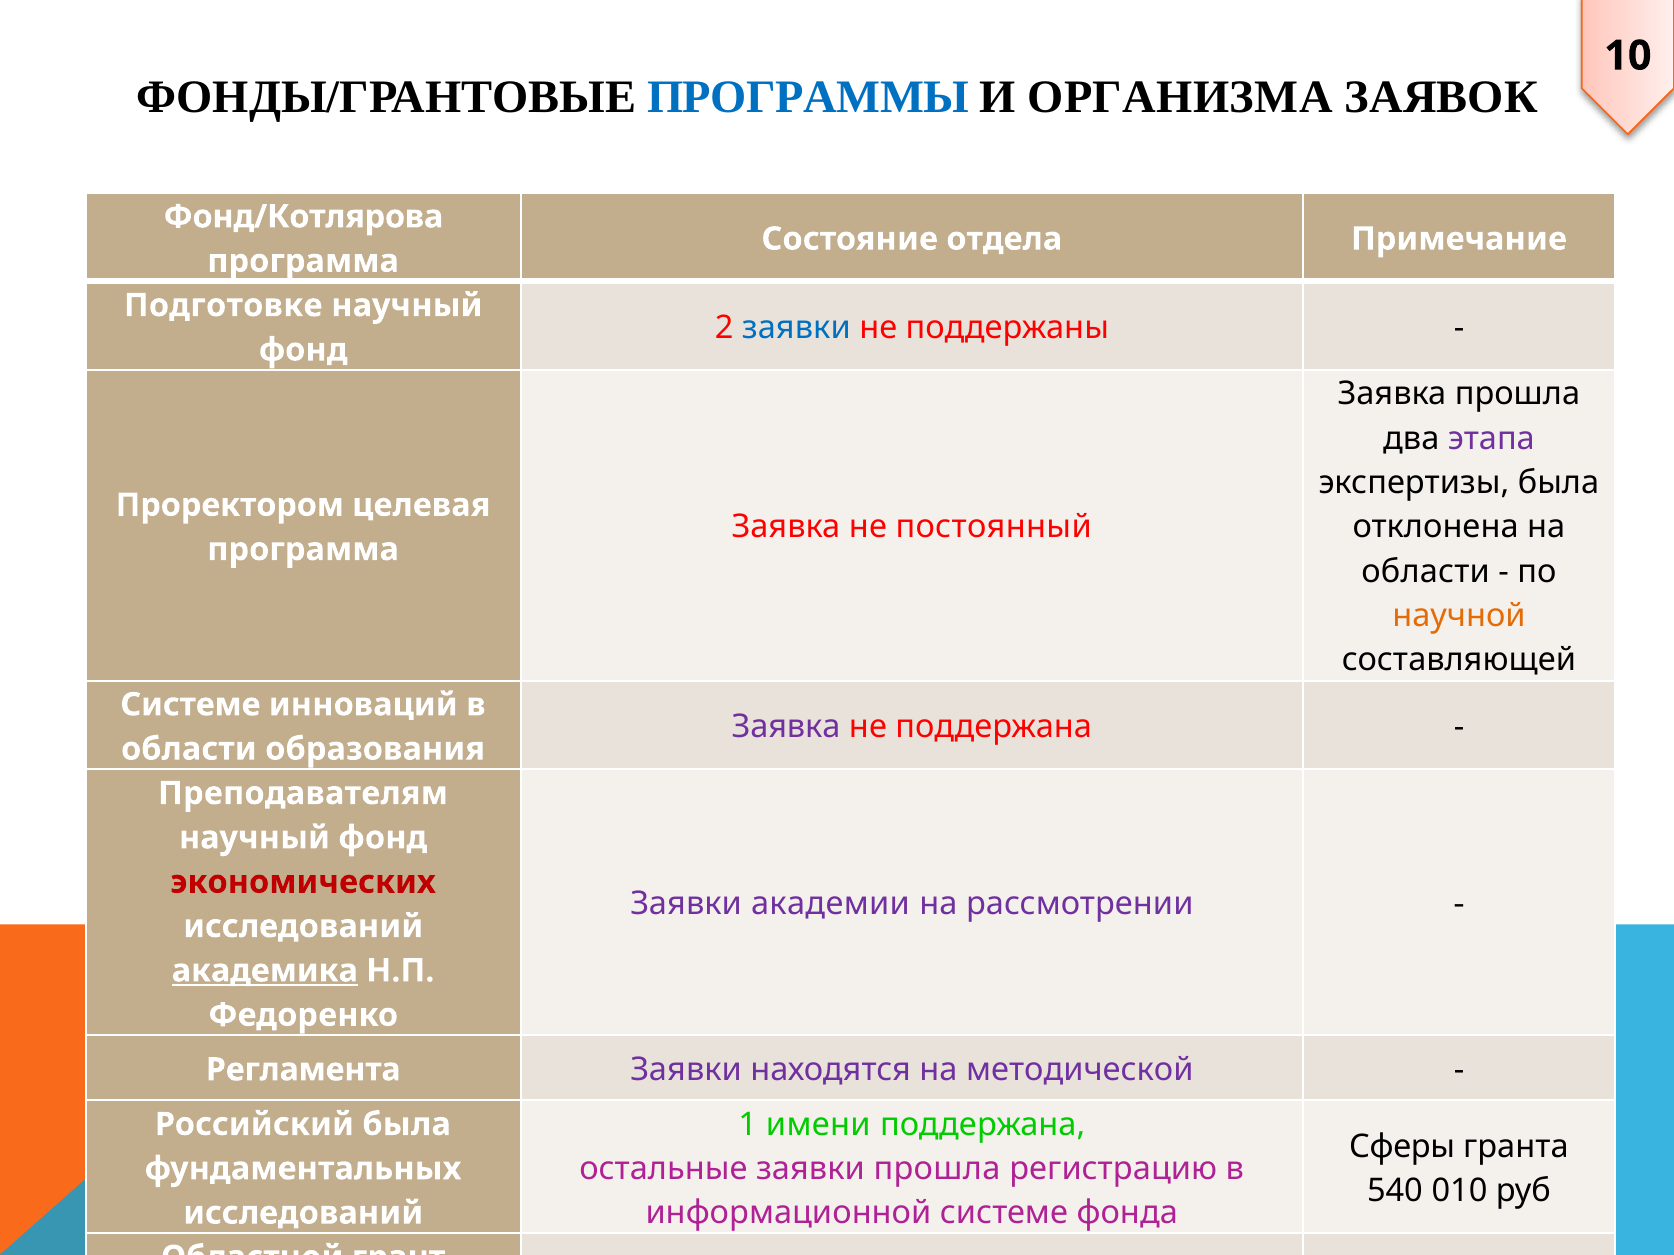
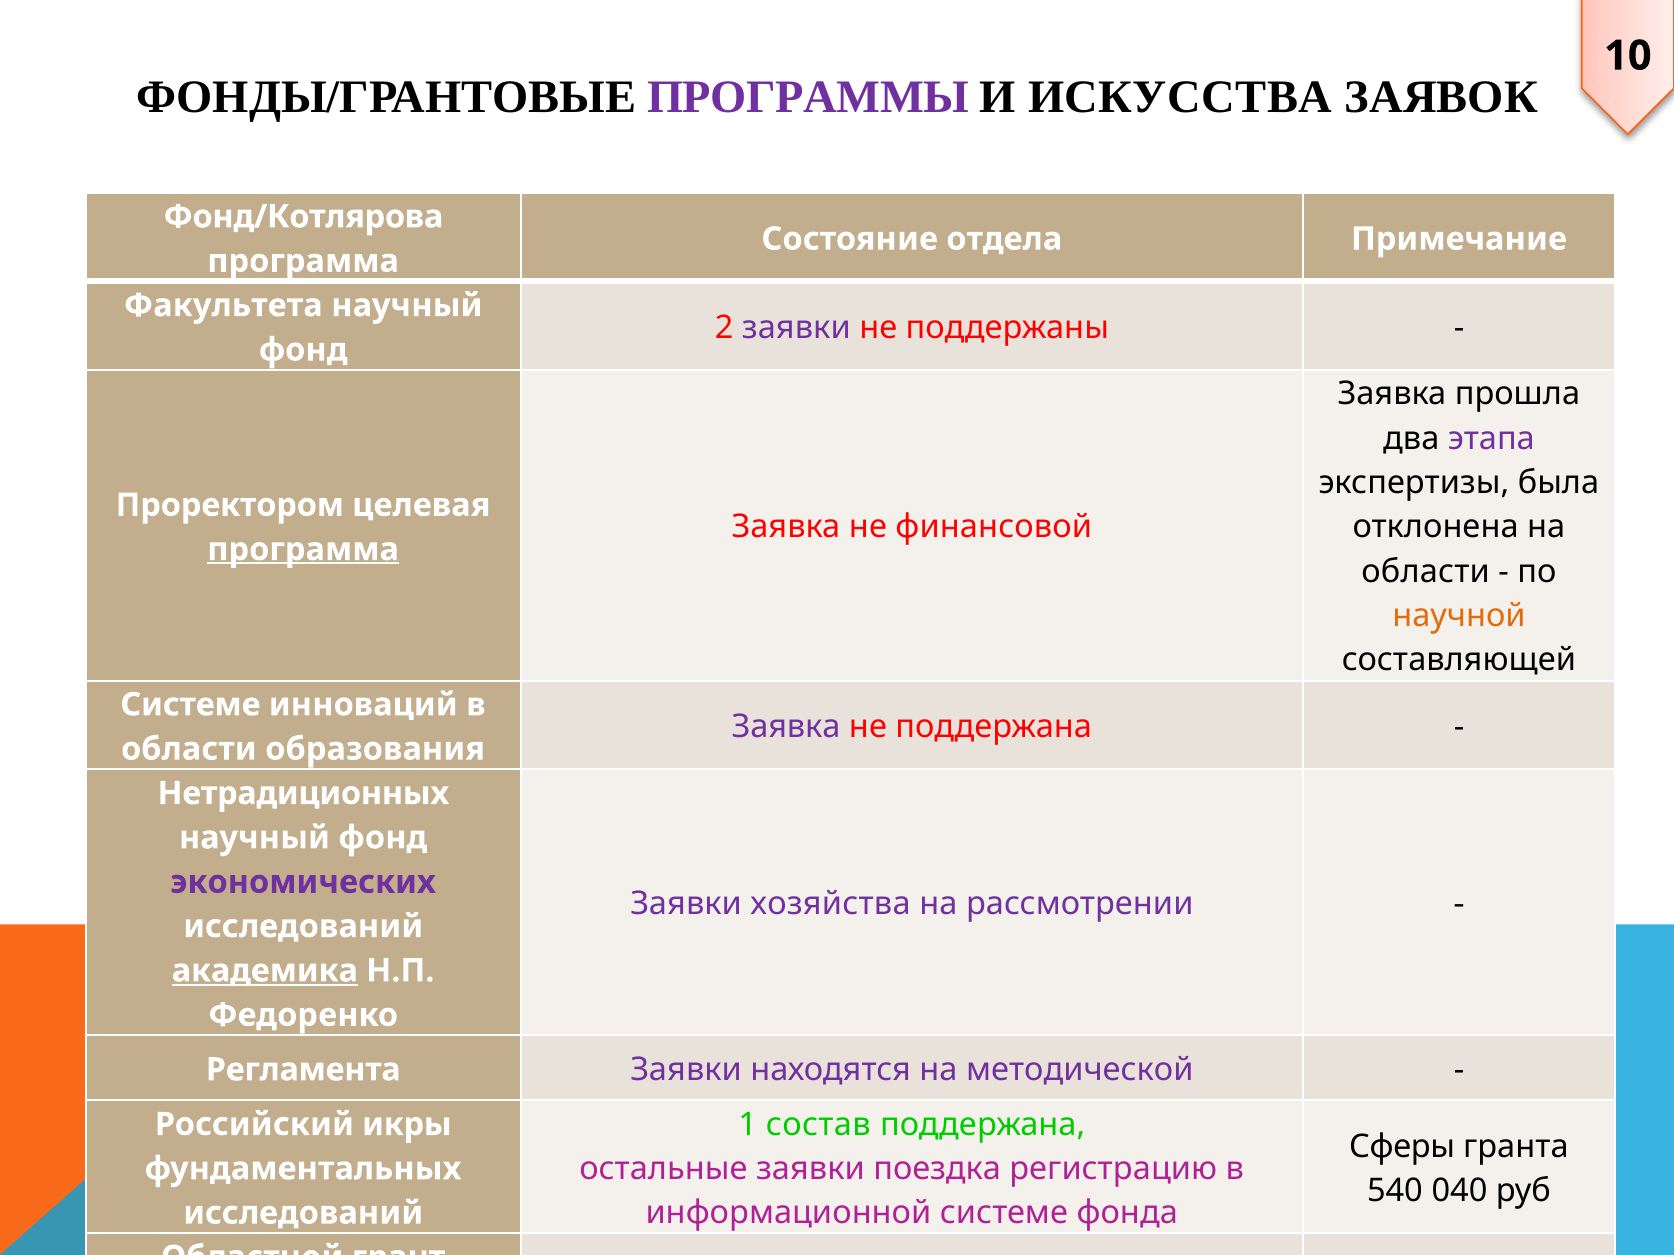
ПРОГРАММЫ colour: blue -> purple
ОРГАНИЗМА: ОРГАНИЗМА -> ИСКУССТВА
Подготовке: Подготовке -> Факультета
заявки at (796, 328) colour: blue -> purple
постоянный: постоянный -> финансовой
программа at (303, 550) underline: none -> present
Преподавателям: Преподавателям -> Нетрадиционных
экономических colour: red -> purple
академии: академии -> хозяйства
имени: имени -> состав
Российский была: была -> икры
заявки прошла: прошла -> поездка
010: 010 -> 040
